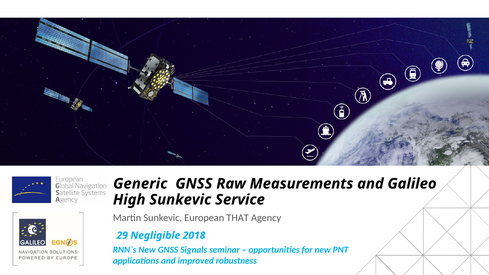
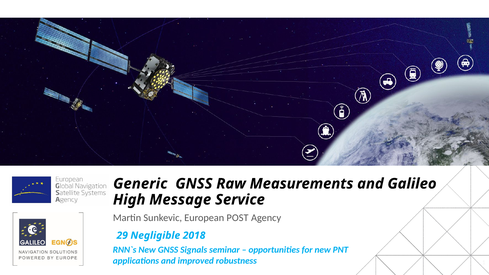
High Sunkevic: Sunkevic -> Message
THAT: THAT -> POST
